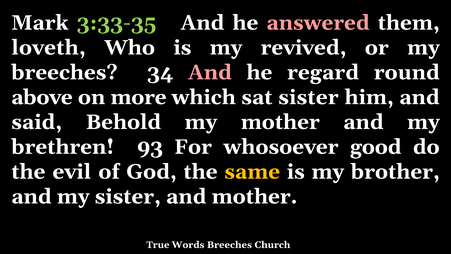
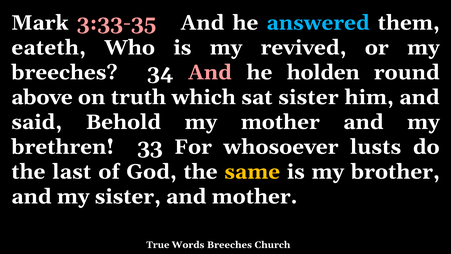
3:33-35 colour: light green -> pink
answered colour: pink -> light blue
loveth: loveth -> eateth
regard: regard -> holden
more: more -> truth
93: 93 -> 33
good: good -> lusts
evil: evil -> last
